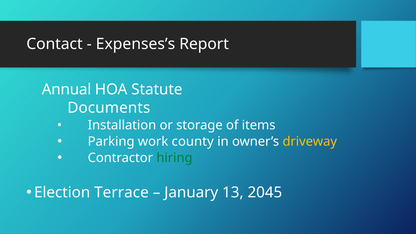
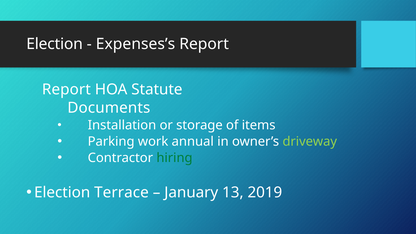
Contact at (55, 44): Contact -> Election
Annual at (67, 89): Annual -> Report
county: county -> annual
driveway colour: yellow -> light green
2045: 2045 -> 2019
